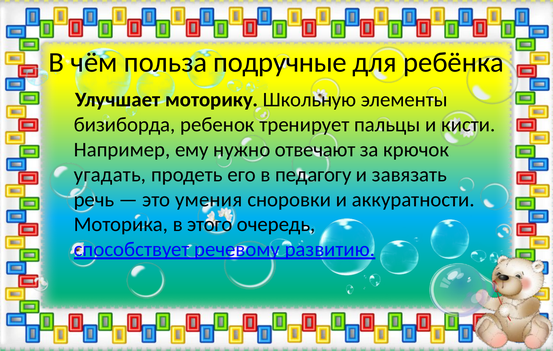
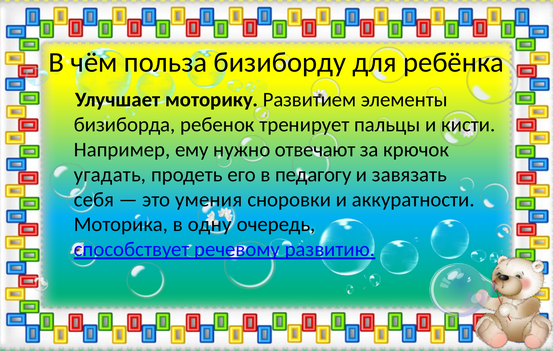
подручные: подручные -> бизиборду
Школьную: Школьную -> Развитием
речь: речь -> себя
этого: этого -> одну
